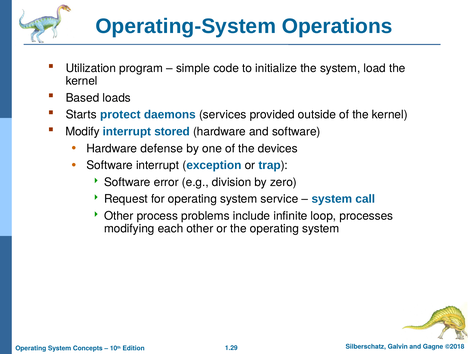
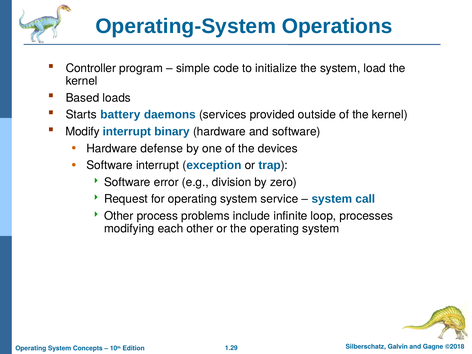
Utilization: Utilization -> Controller
protect: protect -> battery
stored: stored -> binary
